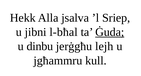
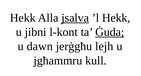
jsalva underline: none -> present
’l Sriep: Sriep -> Hekk
l-bħal: l-bħal -> l-kont
dinbu: dinbu -> dawn
